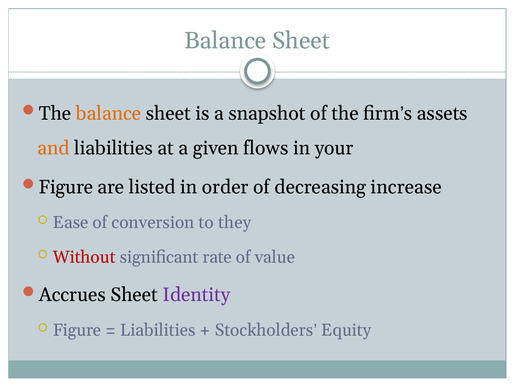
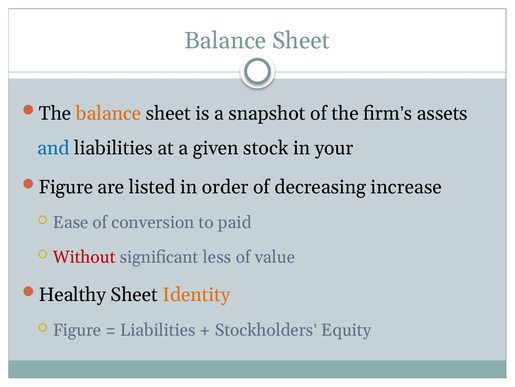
and colour: orange -> blue
flows: flows -> stock
they: they -> paid
rate: rate -> less
Accrues: Accrues -> Healthy
Identity colour: purple -> orange
